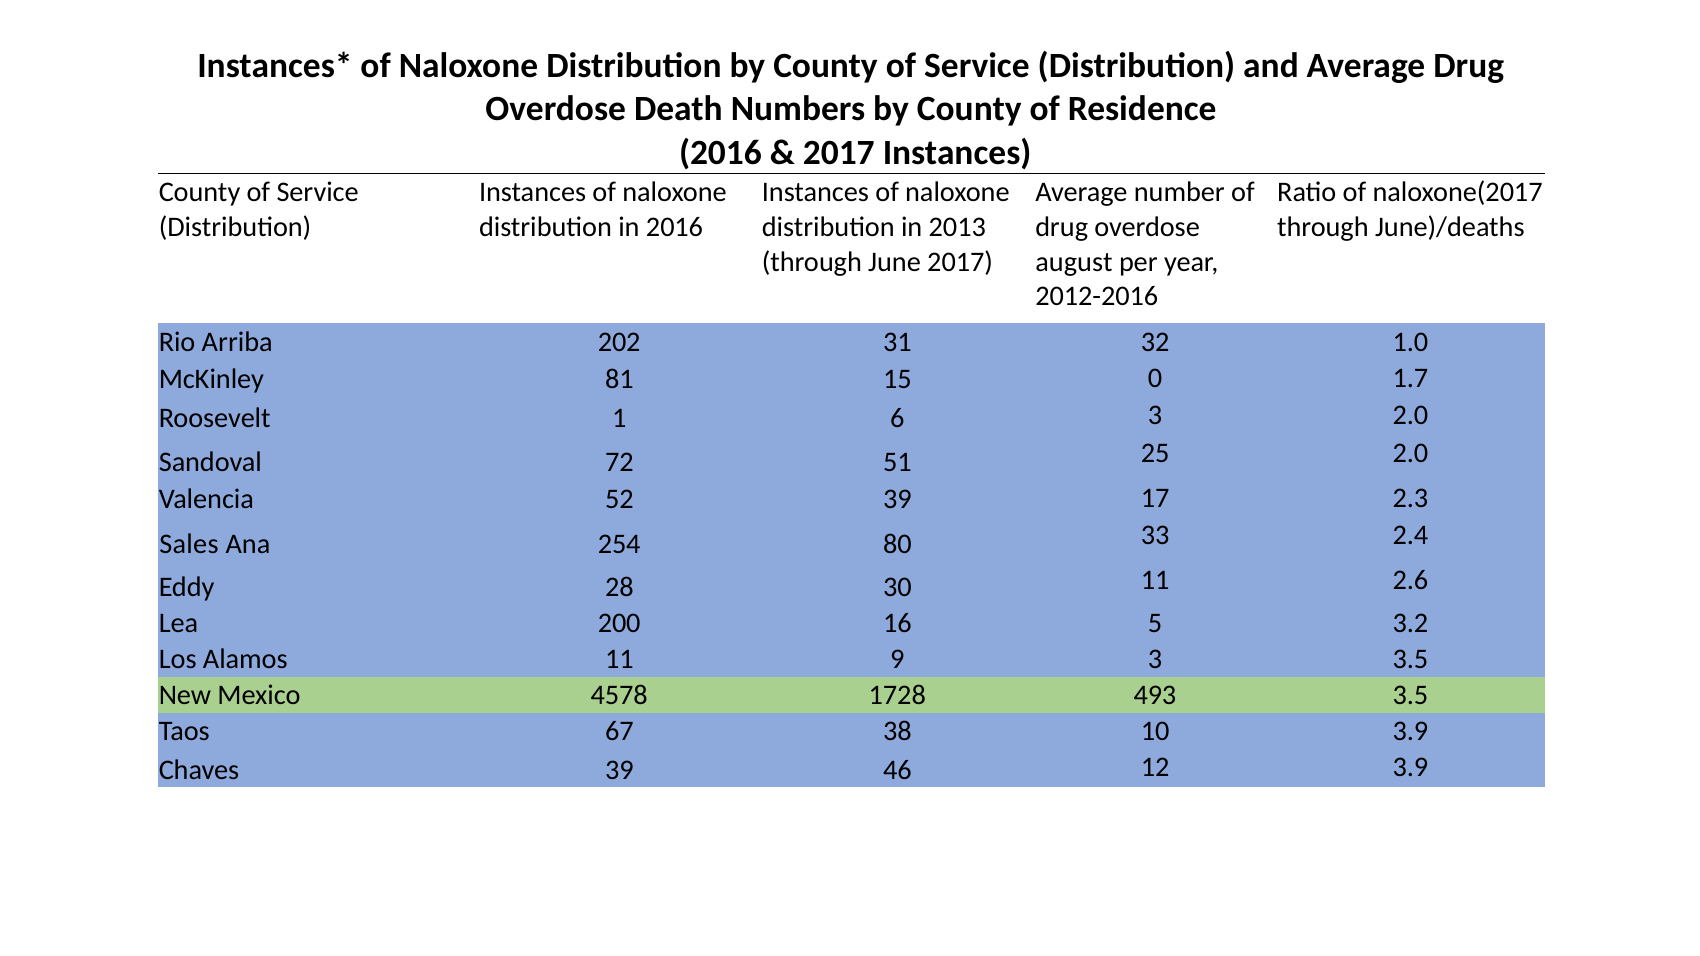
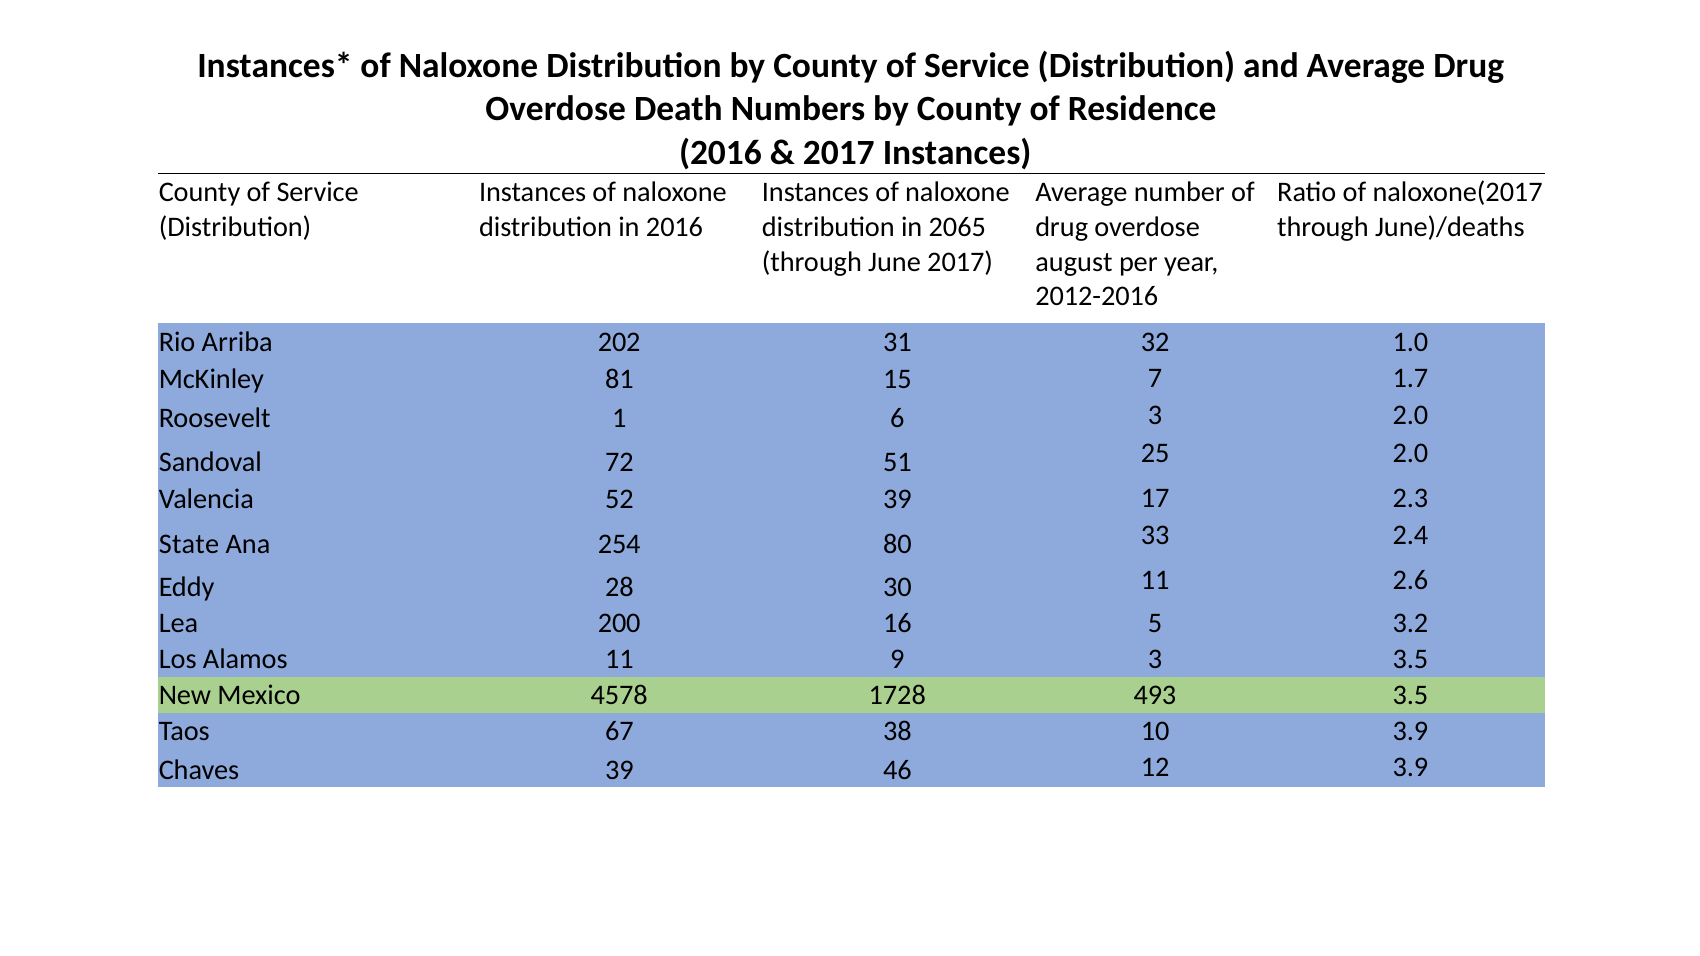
2013: 2013 -> 2065
0: 0 -> 7
Sales: Sales -> State
